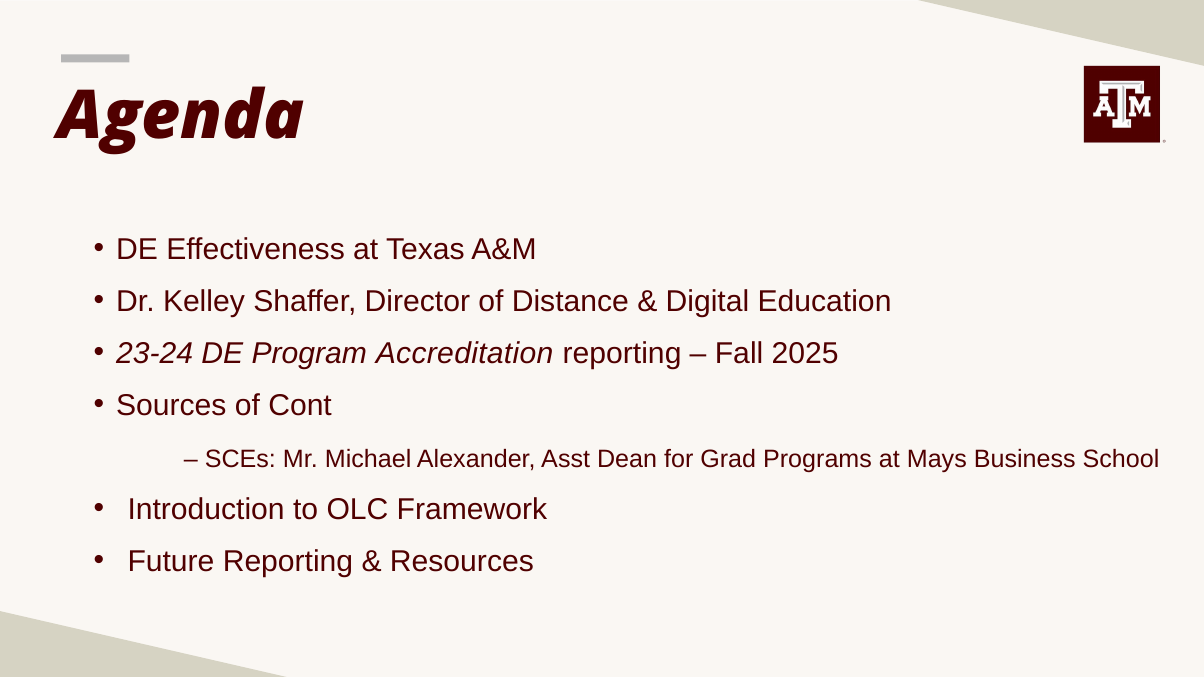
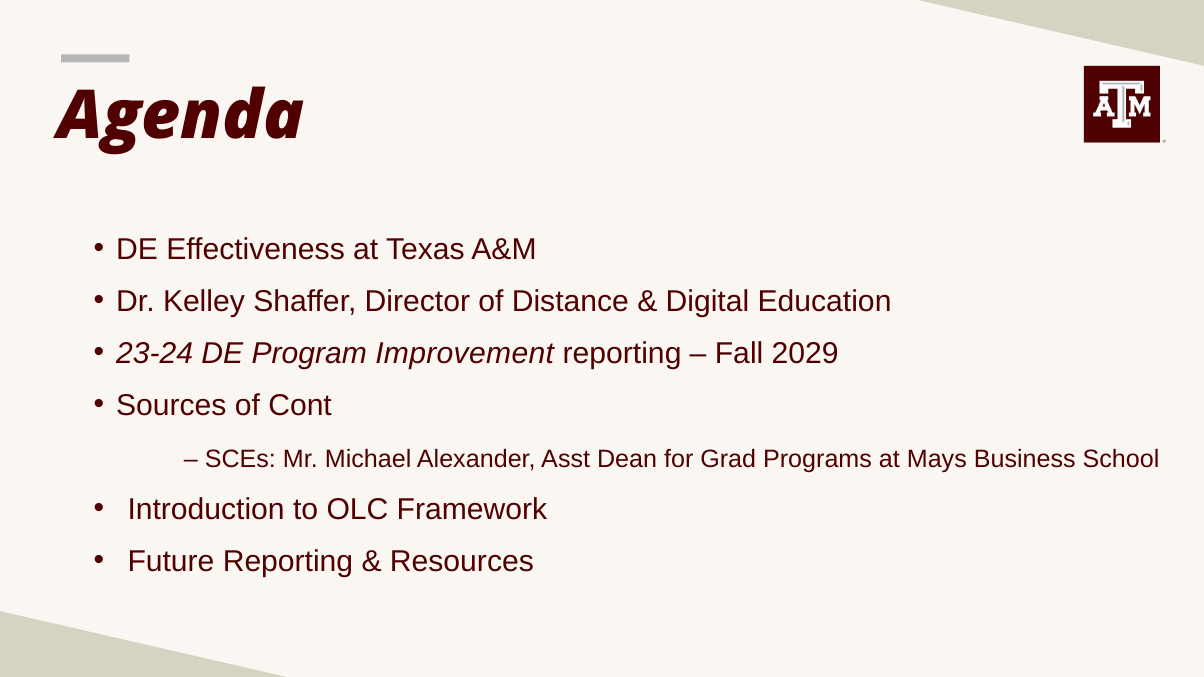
Accreditation: Accreditation -> Improvement
2025: 2025 -> 2029
